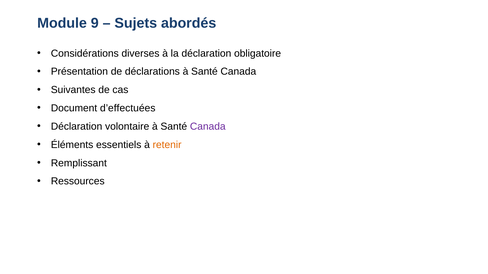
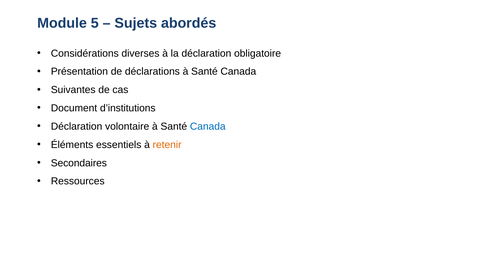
9: 9 -> 5
d’effectuées: d’effectuées -> d’institutions
Canada at (208, 127) colour: purple -> blue
Remplissant: Remplissant -> Secondaires
